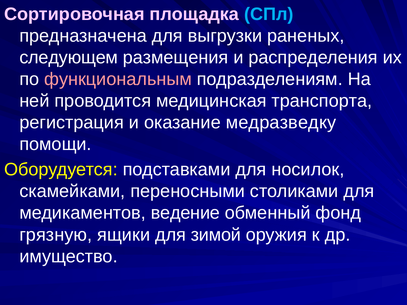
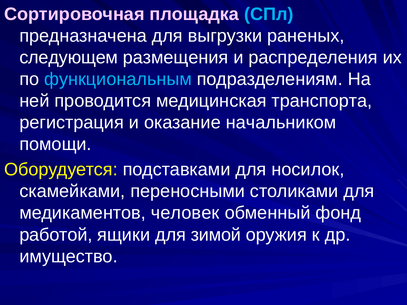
функциональным colour: pink -> light blue
медразведку: медразведку -> начальником
ведение: ведение -> человек
грязную: грязную -> работой
